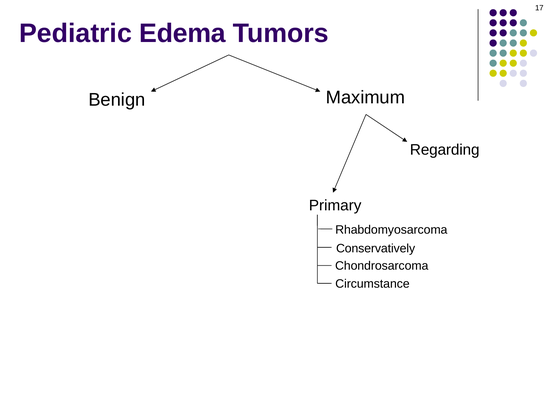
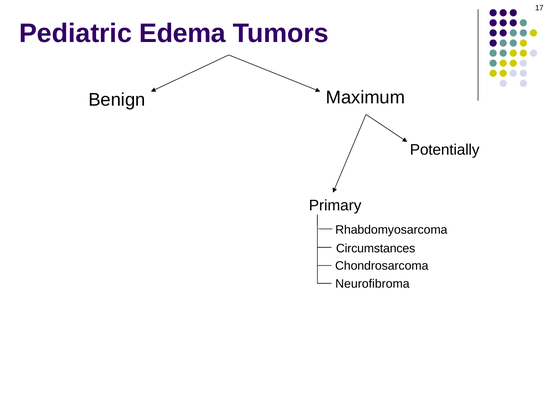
Regarding: Regarding -> Potentially
Conservatively: Conservatively -> Circumstances
Circumstance: Circumstance -> Neurofibroma
